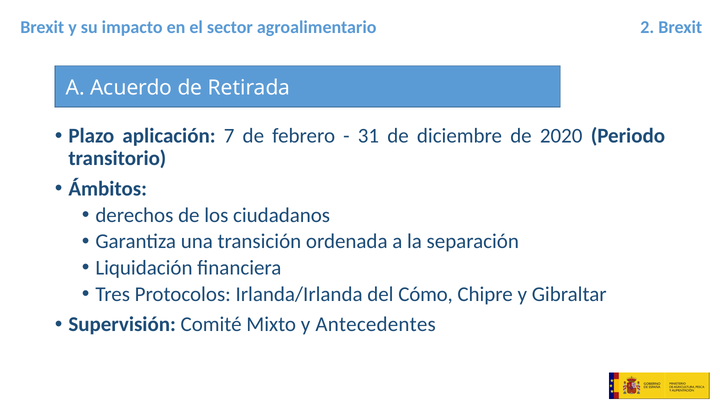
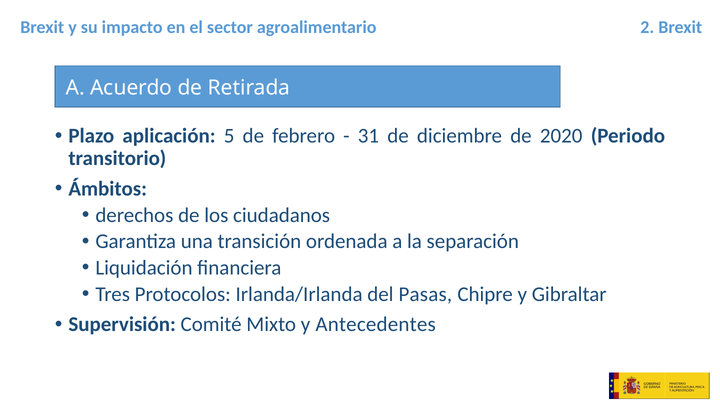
7: 7 -> 5
Cómo: Cómo -> Pasas
